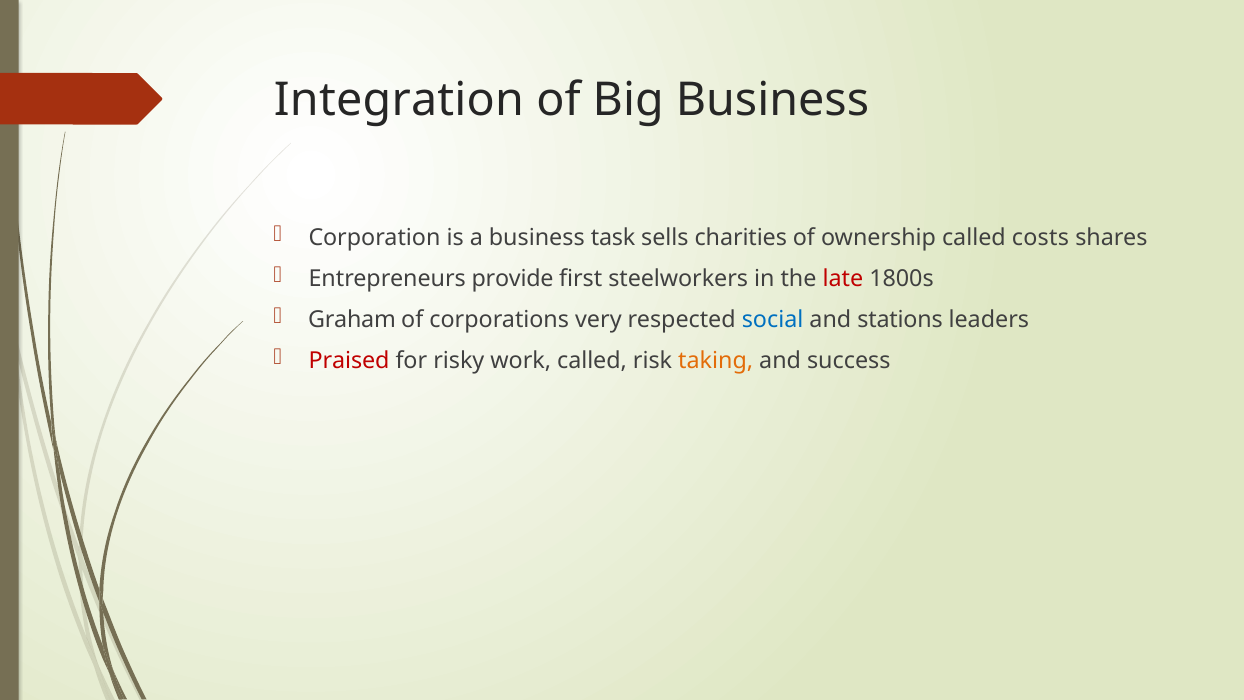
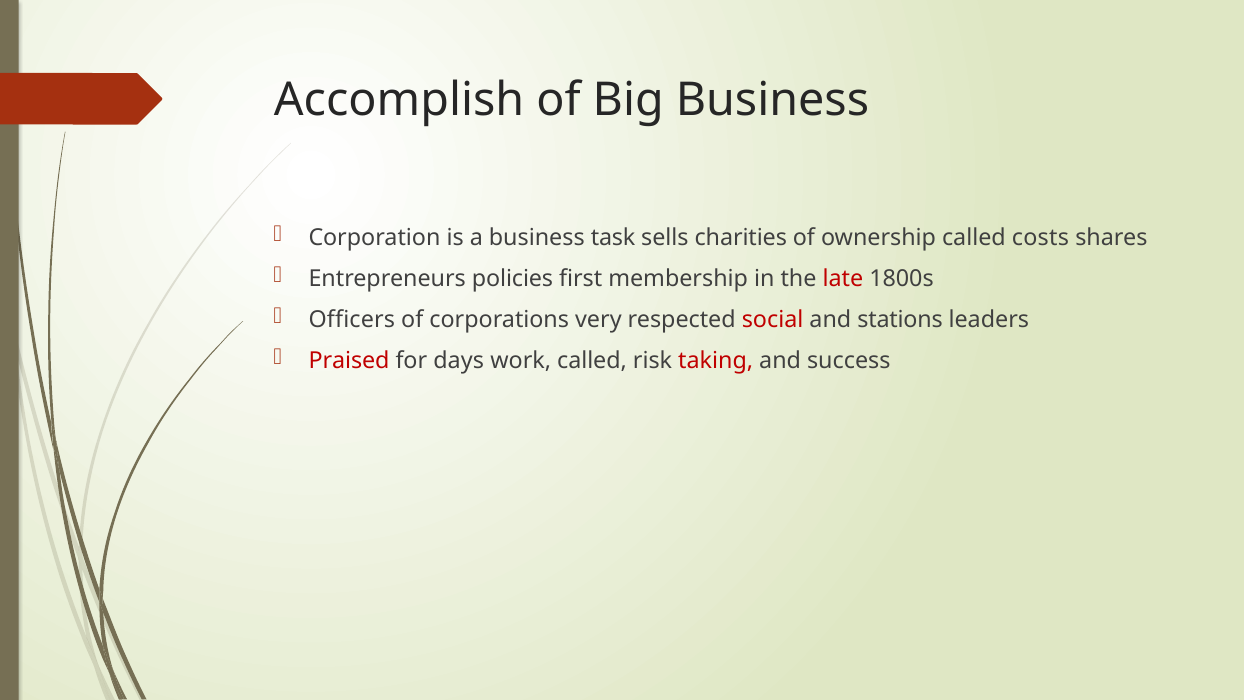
Integration: Integration -> Accomplish
provide: provide -> policies
steelworkers: steelworkers -> membership
Graham: Graham -> Officers
social colour: blue -> red
risky: risky -> days
taking colour: orange -> red
